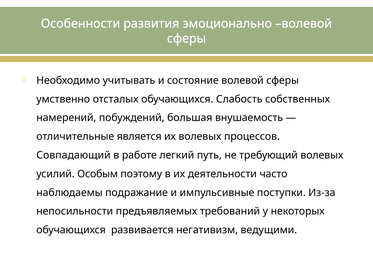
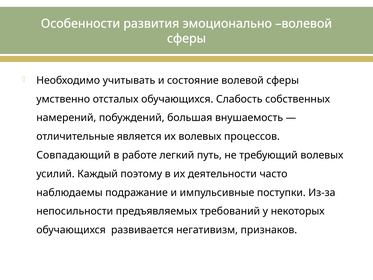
Особым: Особым -> Каждый
ведущими: ведущими -> признаков
